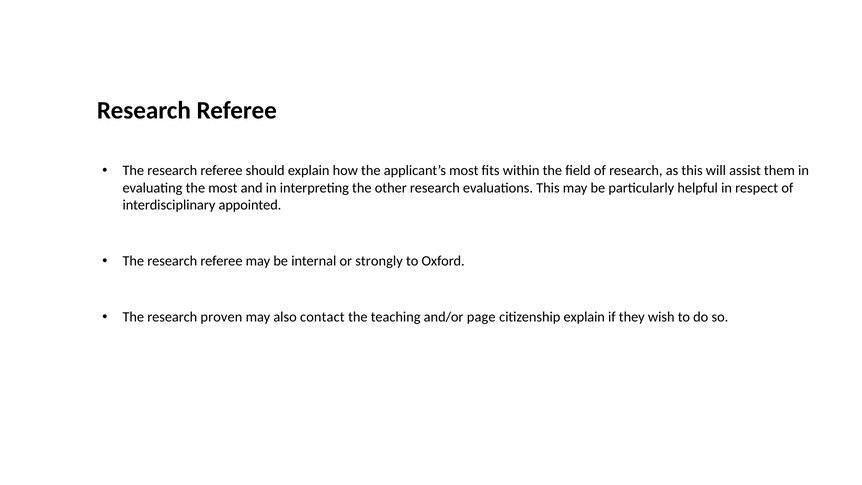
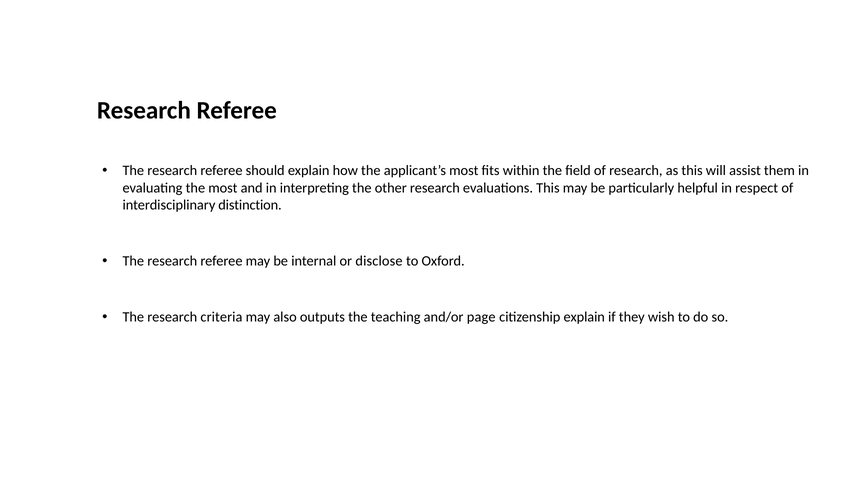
appointed: appointed -> distinction
strongly: strongly -> disclose
proven: proven -> criteria
contact: contact -> outputs
